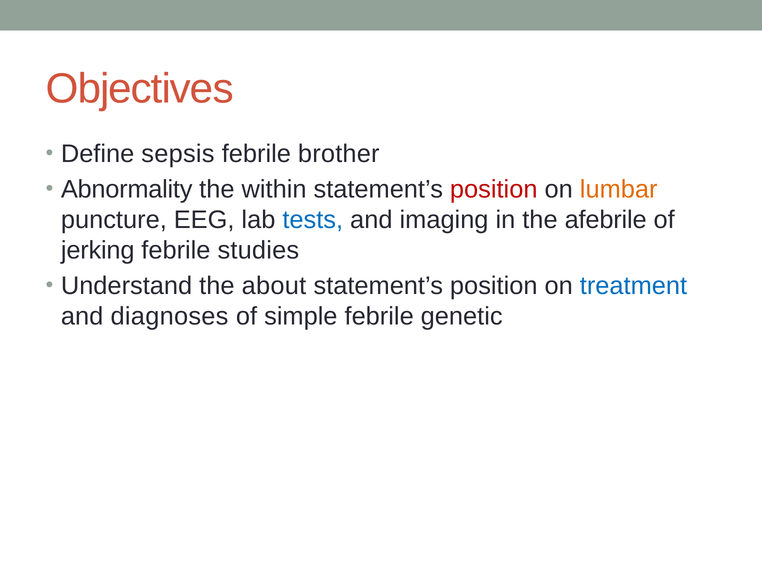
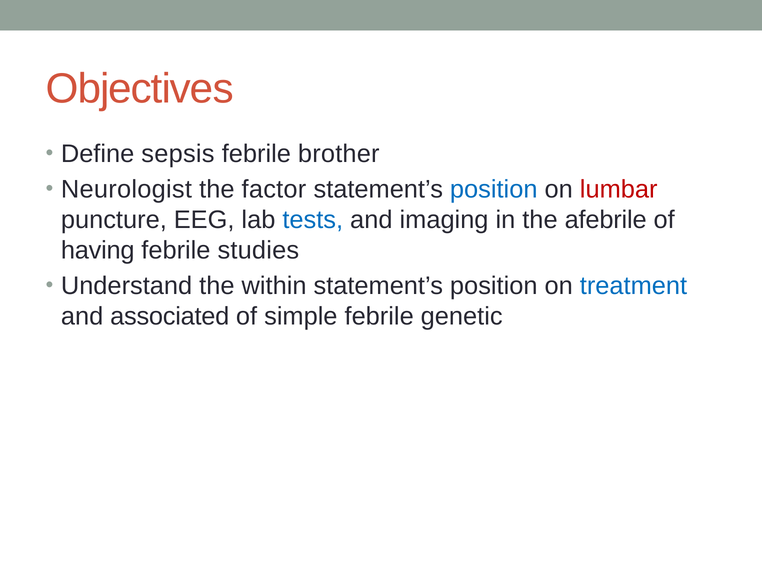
Abnormality: Abnormality -> Neurologist
within: within -> factor
position at (494, 190) colour: red -> blue
lumbar colour: orange -> red
jerking: jerking -> having
about: about -> within
diagnoses: diagnoses -> associated
